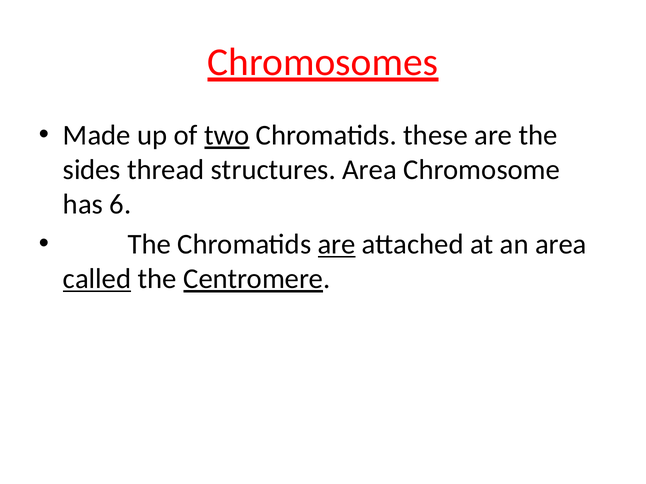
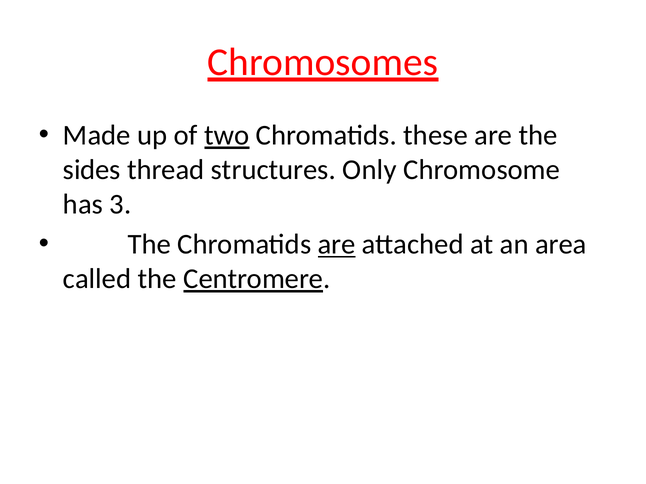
structures Area: Area -> Only
6: 6 -> 3
called underline: present -> none
